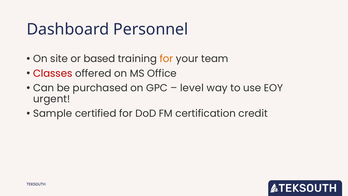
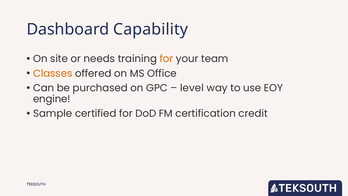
Personnel: Personnel -> Capability
based: based -> needs
Classes colour: red -> orange
urgent: urgent -> engine
